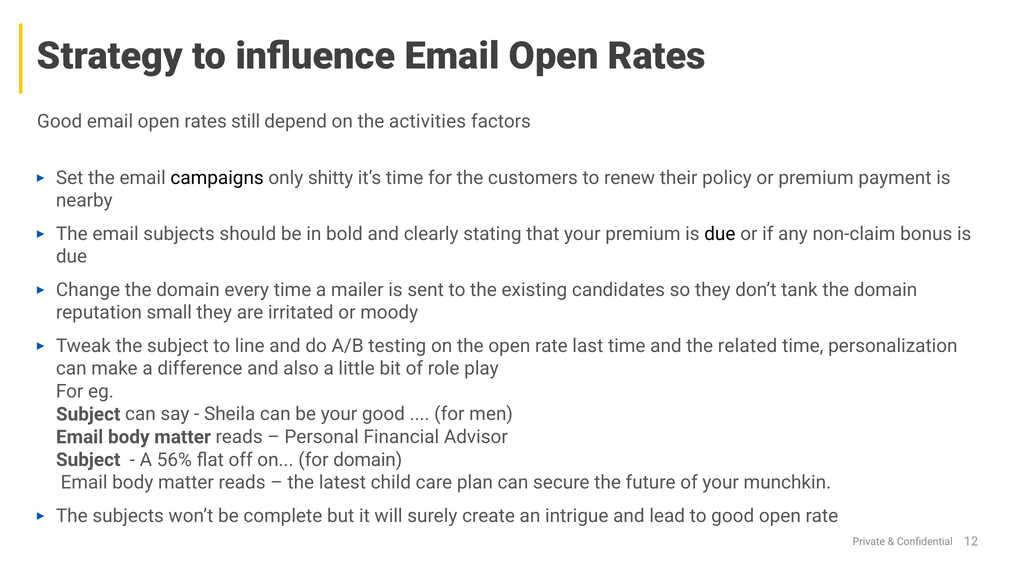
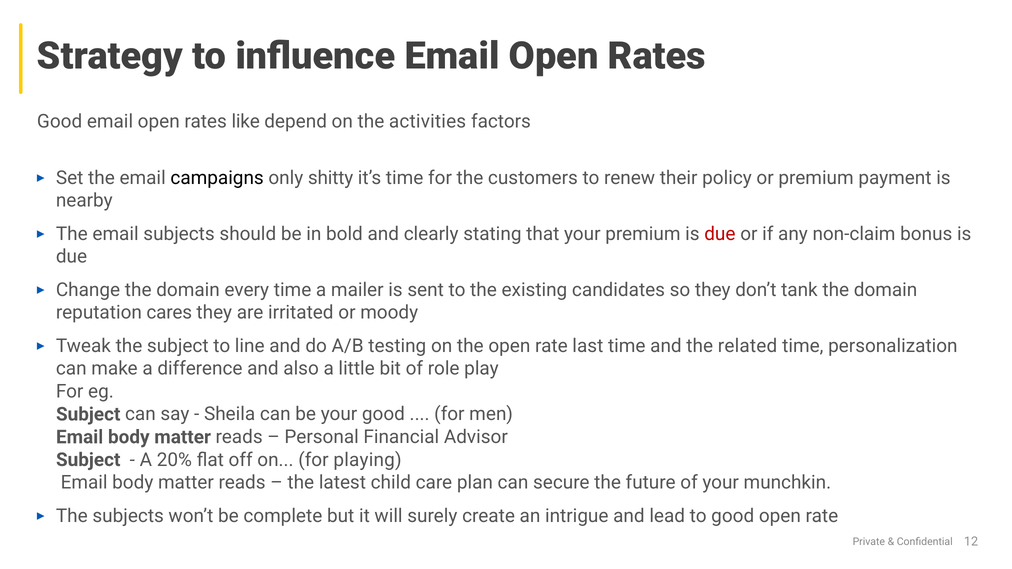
still: still -> like
due at (720, 234) colour: black -> red
small: small -> cares
56%: 56% -> 20%
for domain: domain -> playing
